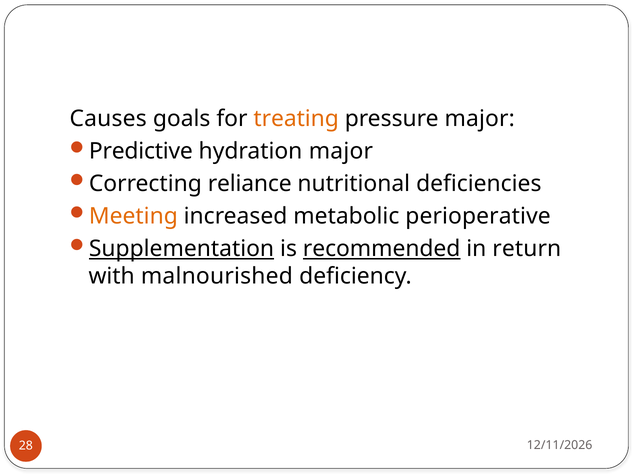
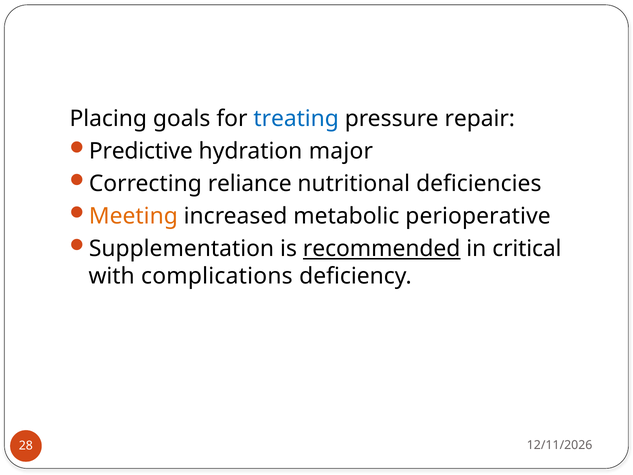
Causes: Causes -> Placing
treating colour: orange -> blue
pressure major: major -> repair
Supplementation underline: present -> none
return: return -> critical
malnourished: malnourished -> complications
